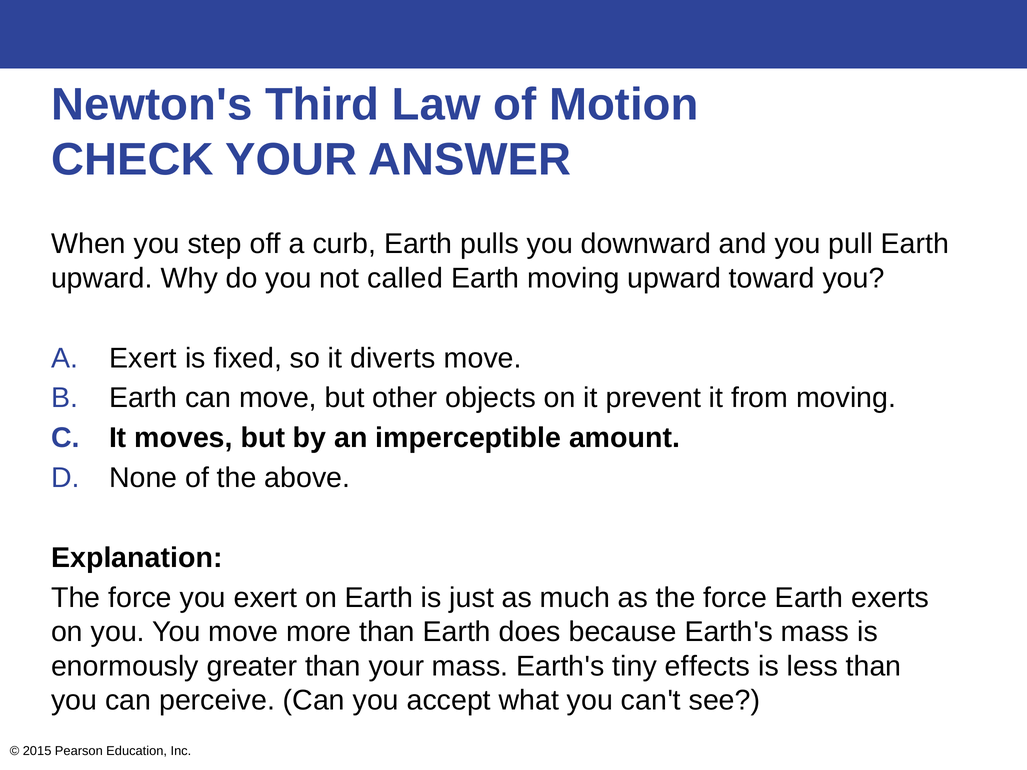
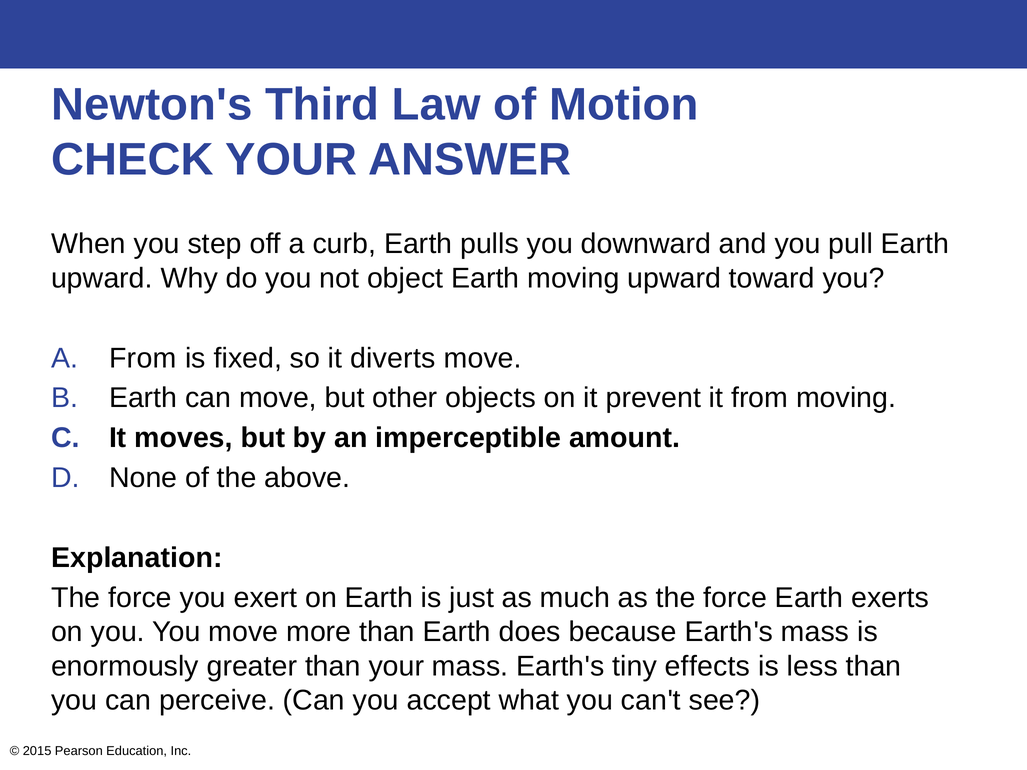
called: called -> object
A Exert: Exert -> From
